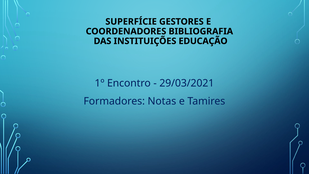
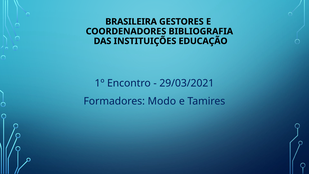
SUPERFÍCIE: SUPERFÍCIE -> BRASILEIRA
Notas: Notas -> Modo
